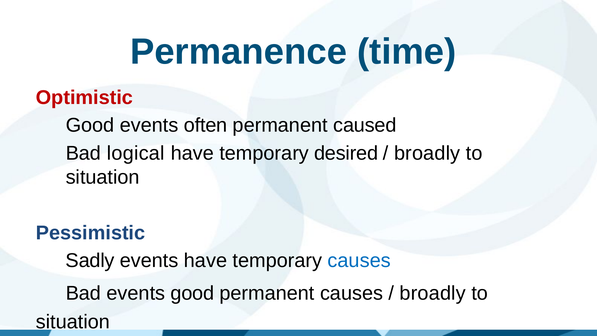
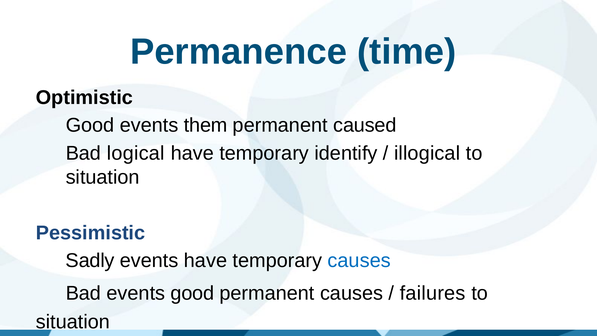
Optimistic colour: red -> black
often: often -> them
desired: desired -> identify
broadly at (427, 153): broadly -> illogical
broadly at (433, 293): broadly -> failures
